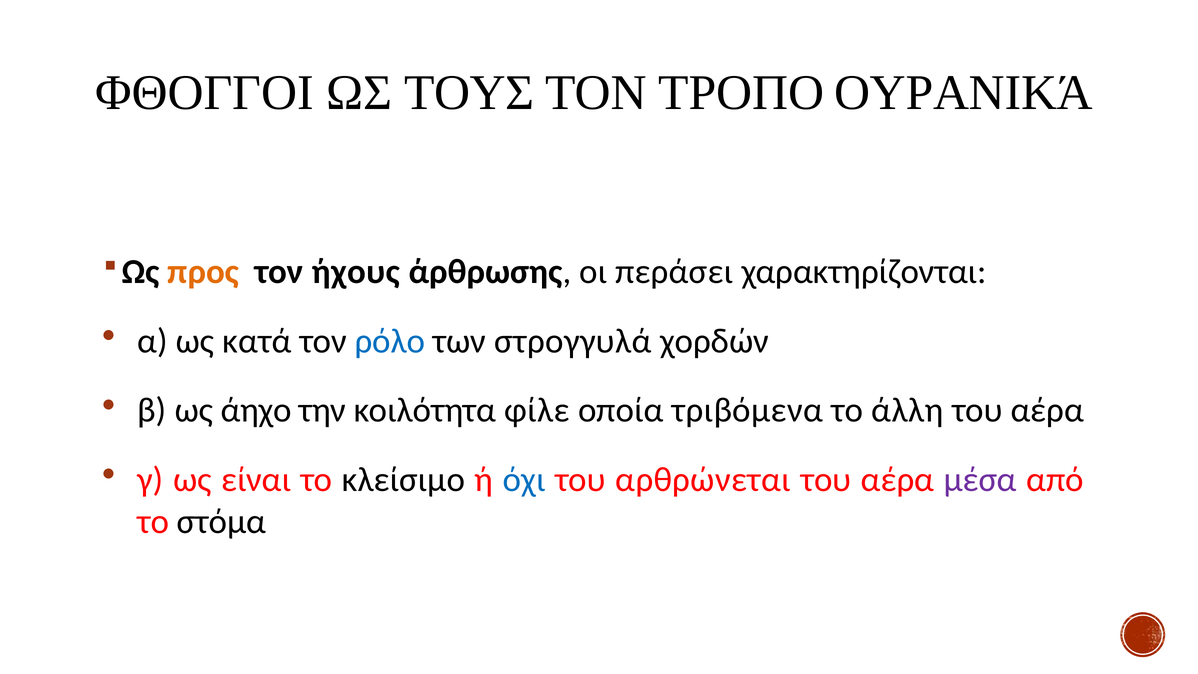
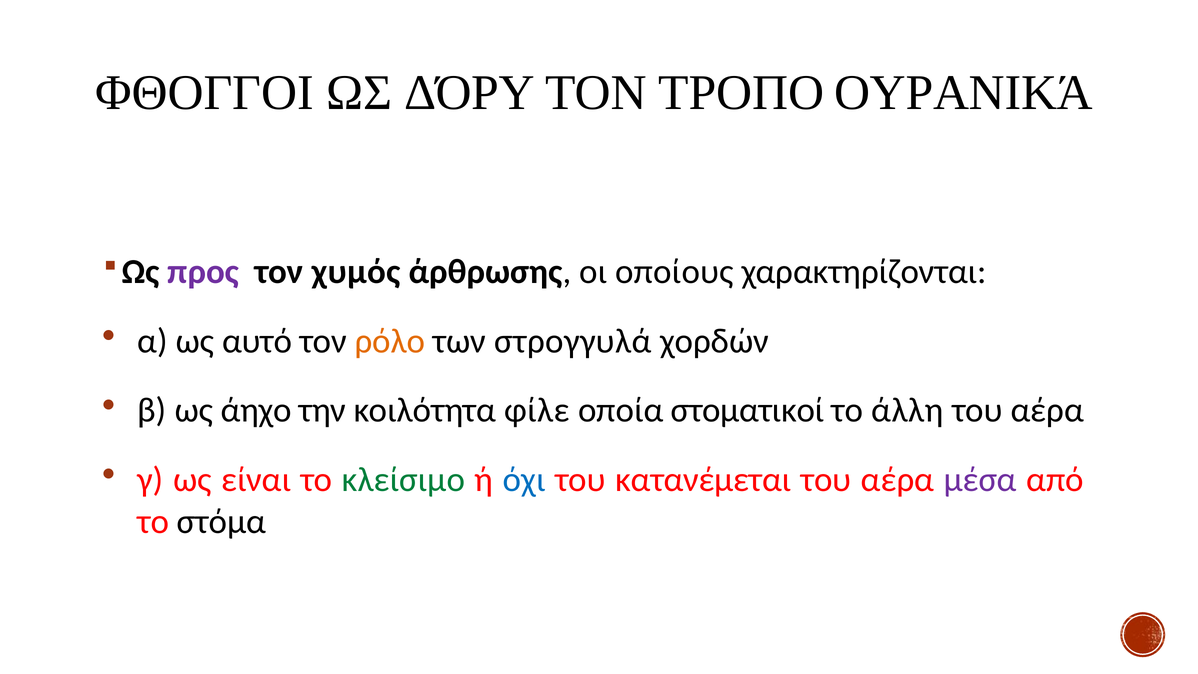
ΤΟΥΣ: ΤΟΥΣ -> ΔΌΡΥ
προς colour: orange -> purple
ήχους: ήχους -> χυμός
περάσει: περάσει -> οποίους
κατά: κατά -> αυτό
ρόλο colour: blue -> orange
τριβόμενα: τριβόμενα -> στοματικοί
κλείσιμο colour: black -> green
αρθρώνεται: αρθρώνεται -> κατανέμεται
